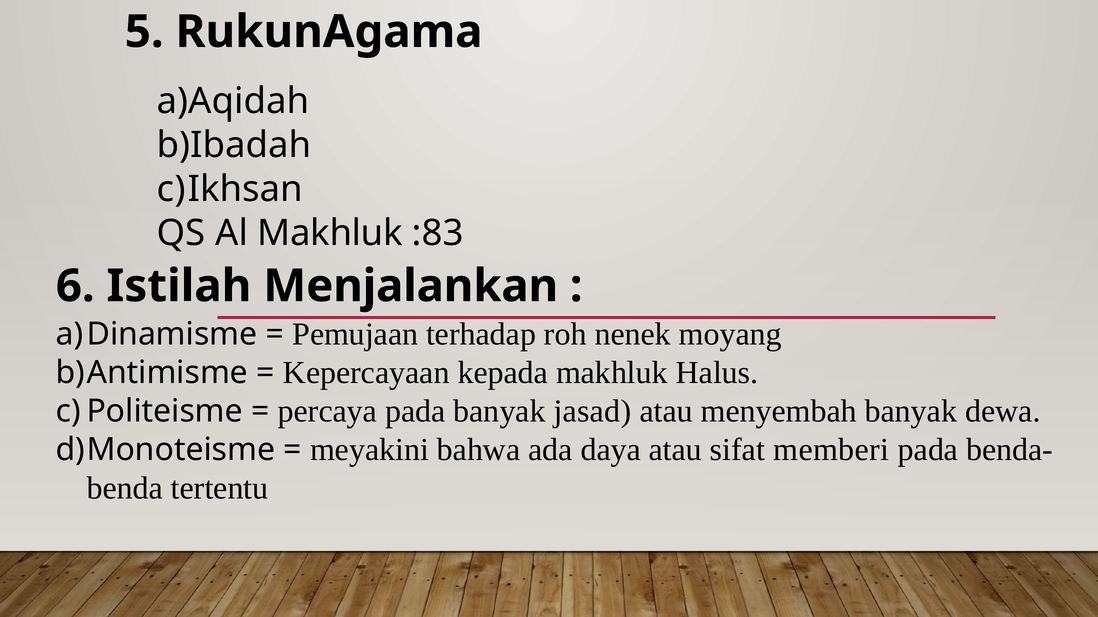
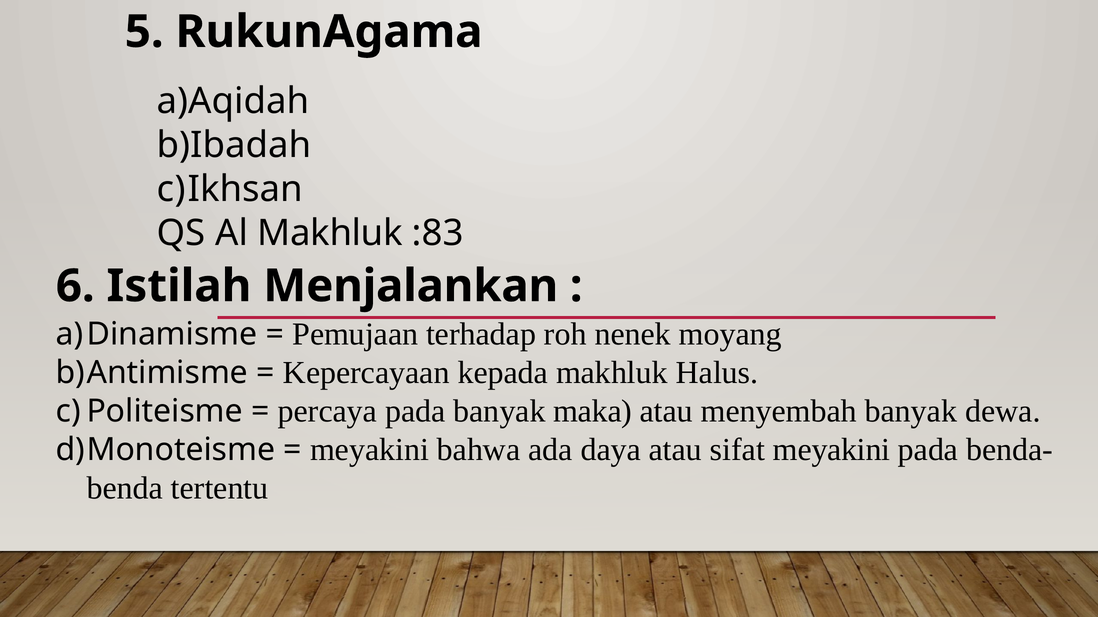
jasad: jasad -> maka
sifat memberi: memberi -> meyakini
